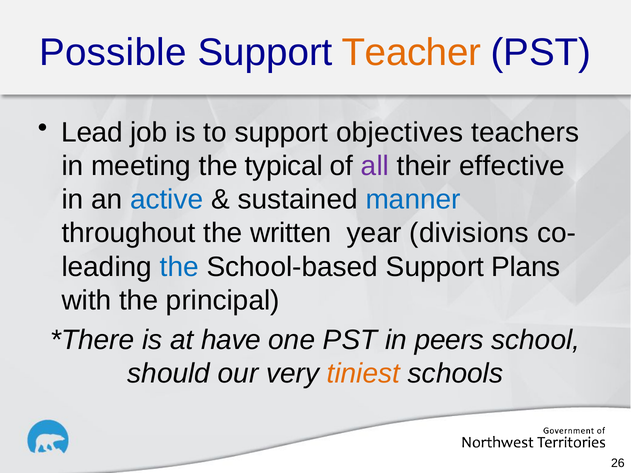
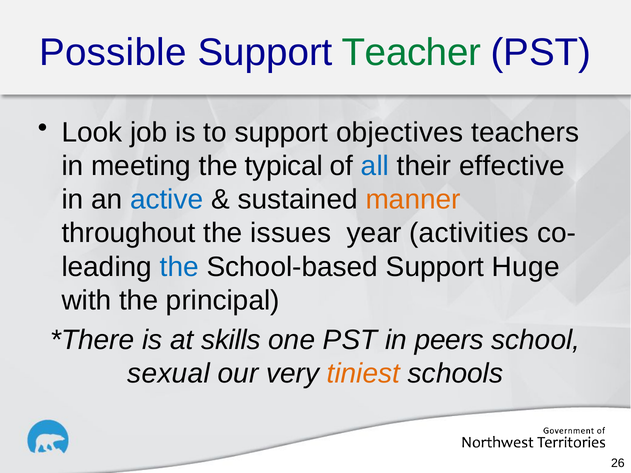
Teacher colour: orange -> green
Lead: Lead -> Look
all colour: purple -> blue
manner colour: blue -> orange
written: written -> issues
divisions: divisions -> activities
Plans: Plans -> Huge
have: have -> skills
should: should -> sexual
